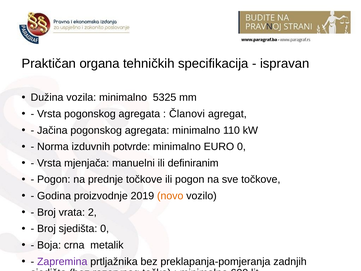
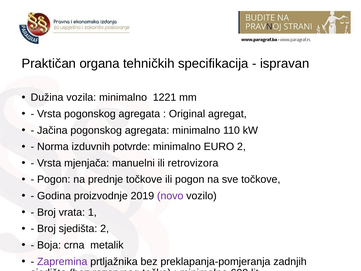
5325: 5325 -> 1221
Članovi: Članovi -> Original
EURO 0: 0 -> 2
definiranim: definiranim -> retrovizora
novo colour: orange -> purple
2: 2 -> 1
sjedišta 0: 0 -> 2
